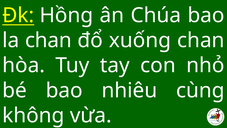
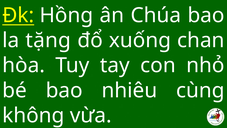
la chan: chan -> tặng
